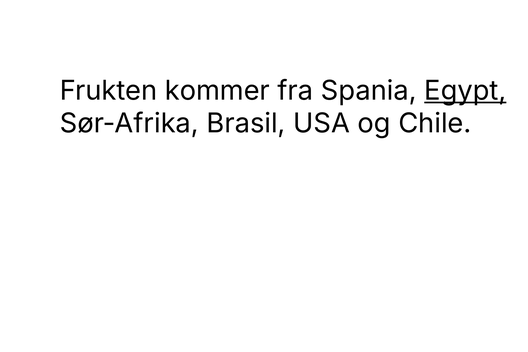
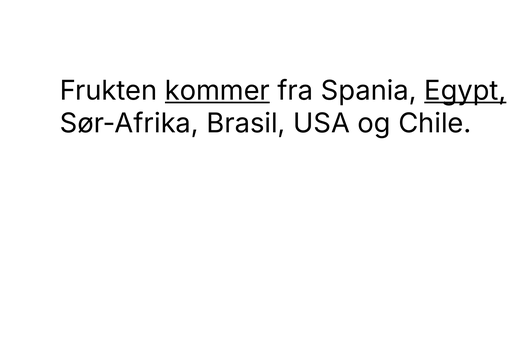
kommer underline: none -> present
